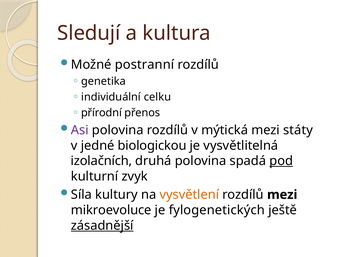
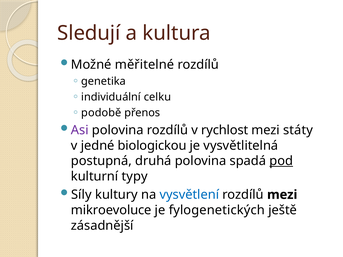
postranní: postranní -> měřitelné
přírodní: přírodní -> podobě
mýtická: mýtická -> rychlost
izolačních: izolačních -> postupná
zvyk: zvyk -> typy
Síla: Síla -> Síly
vysvětlení colour: orange -> blue
zásadnější underline: present -> none
